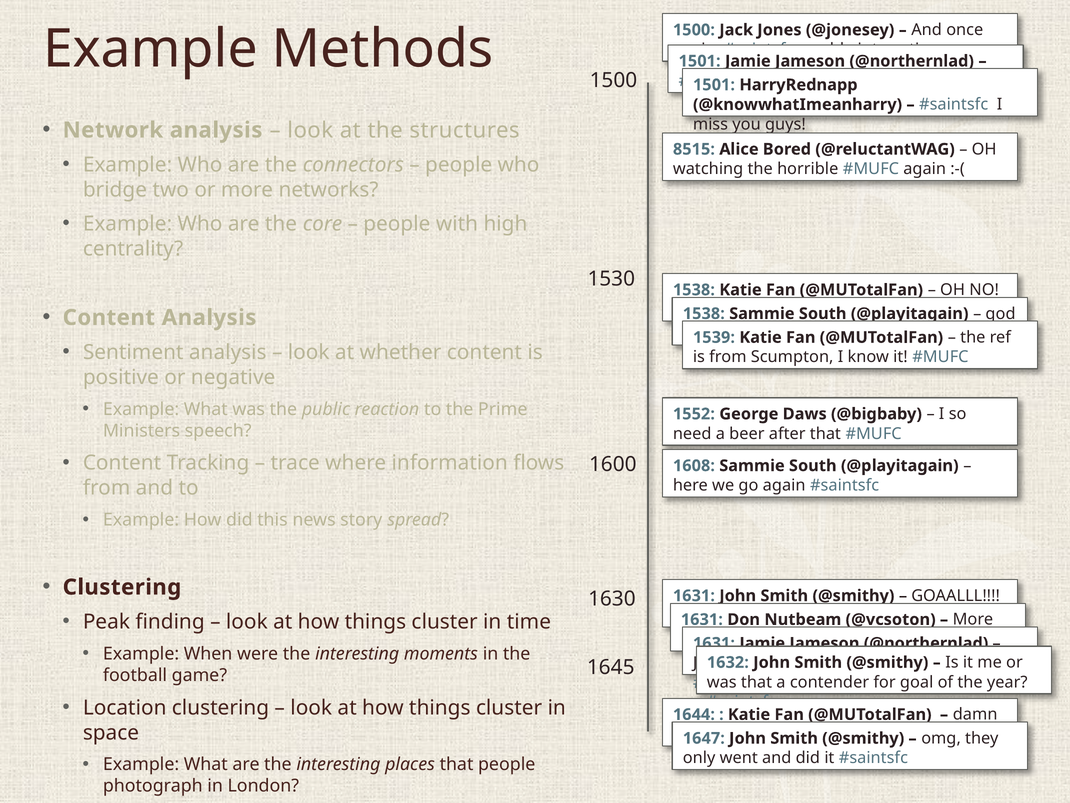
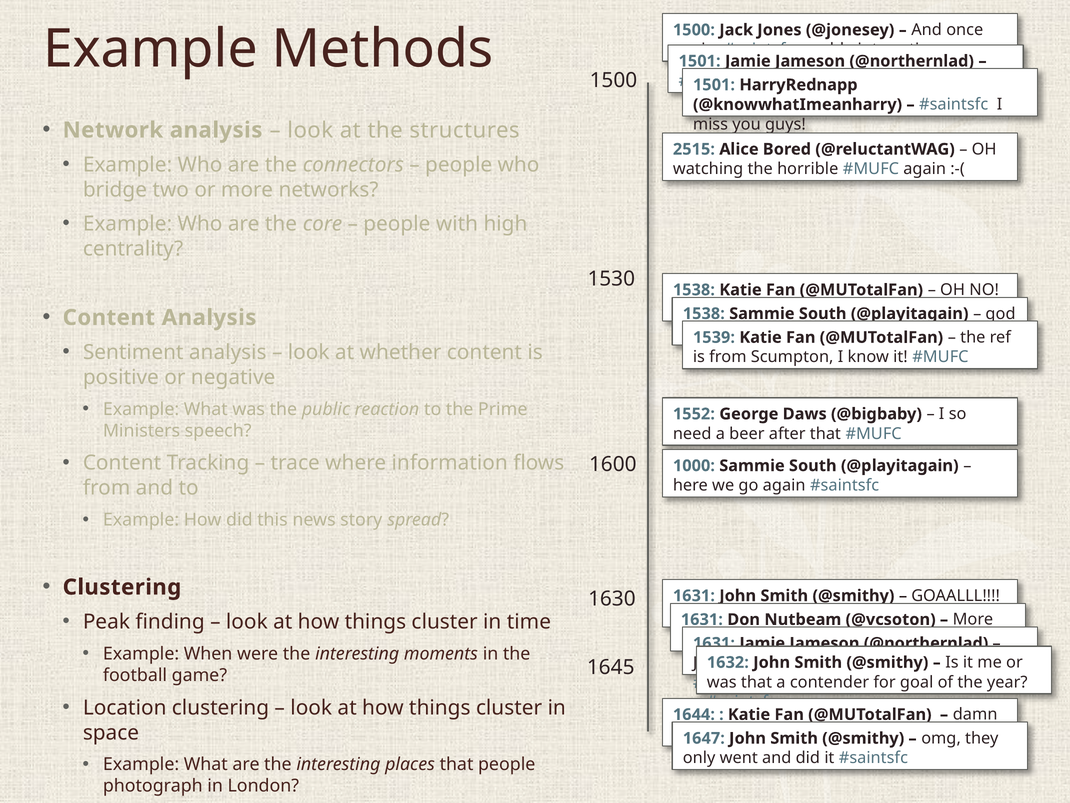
8515: 8515 -> 2515
1608: 1608 -> 1000
